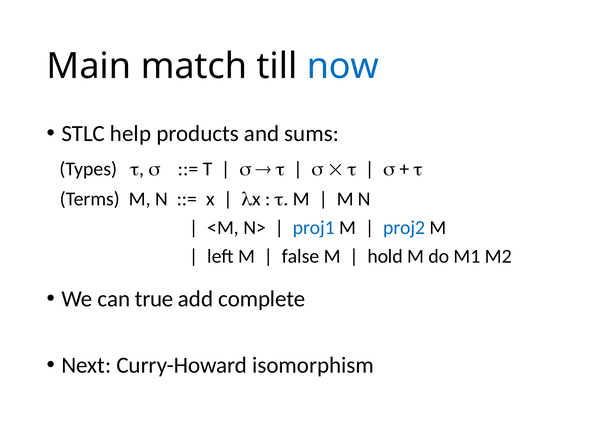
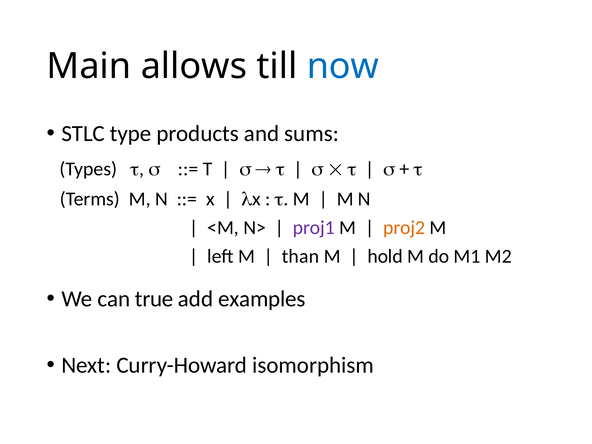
match: match -> allows
help: help -> type
proj1 colour: blue -> purple
proj2 colour: blue -> orange
false: false -> than
complete: complete -> examples
